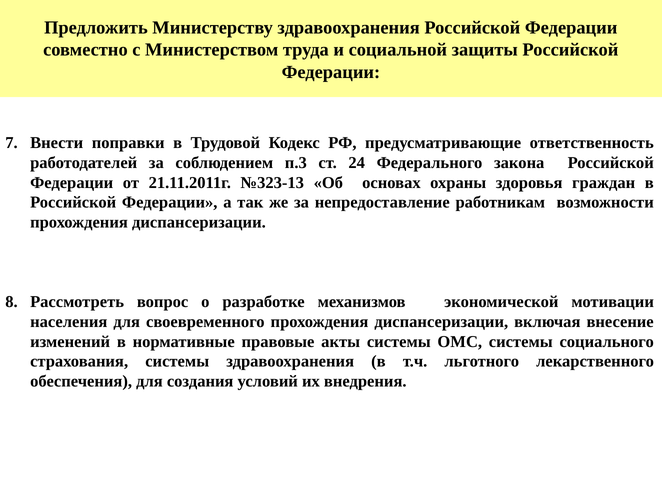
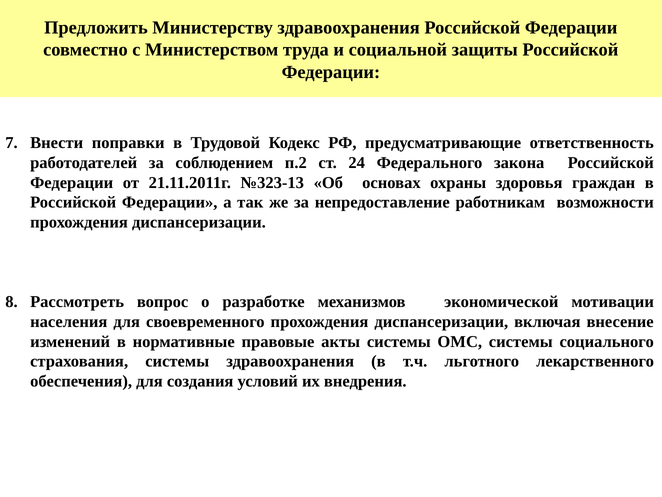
п.3: п.3 -> п.2
